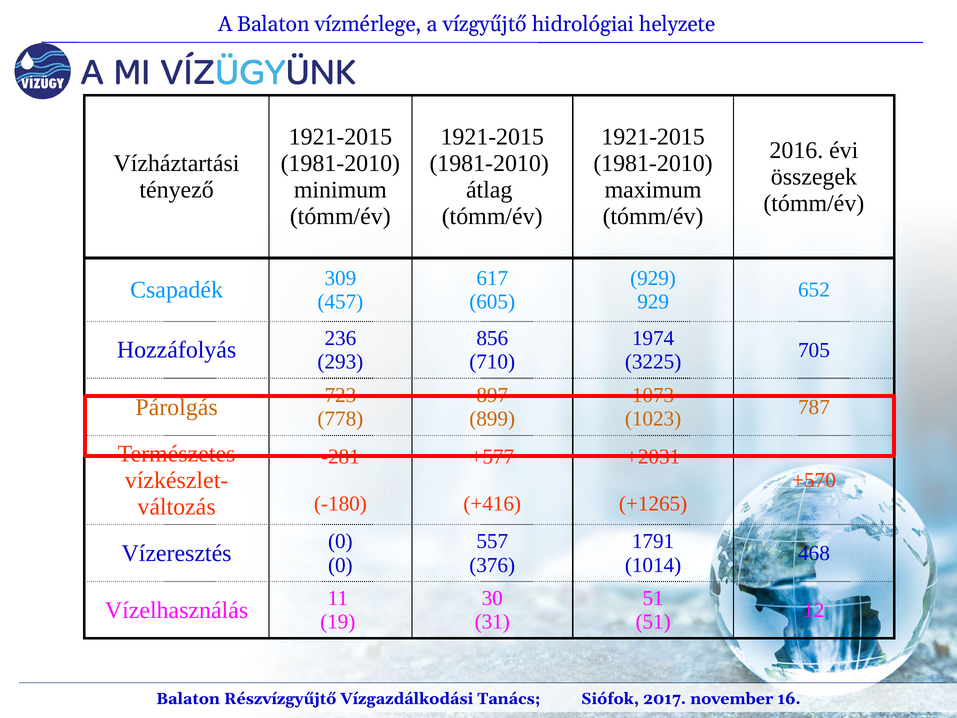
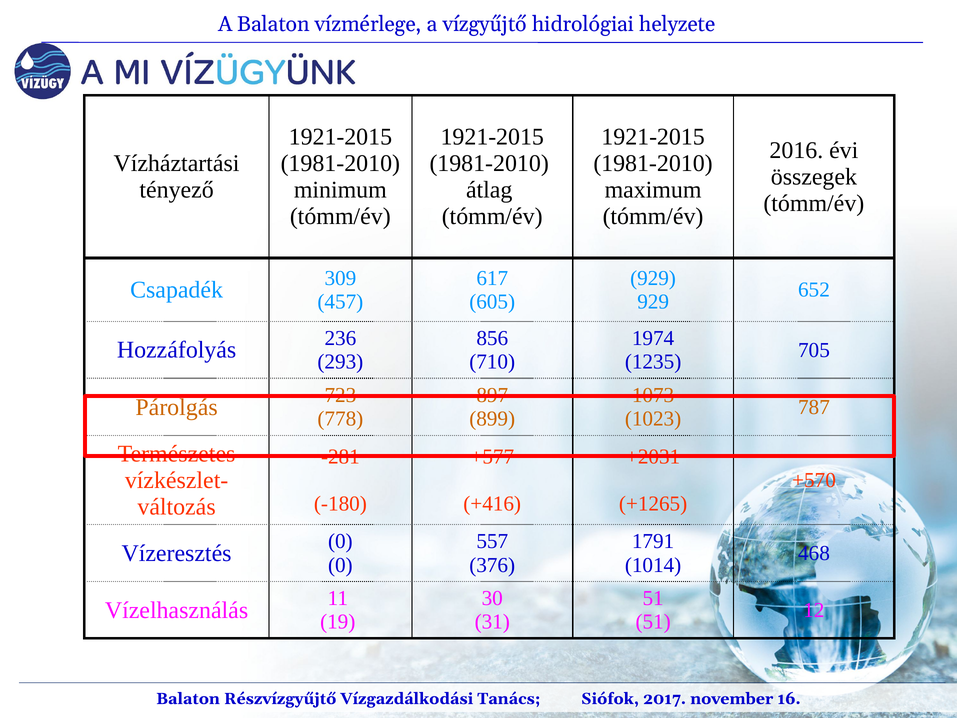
3225: 3225 -> 1235
